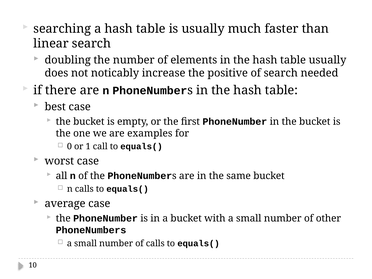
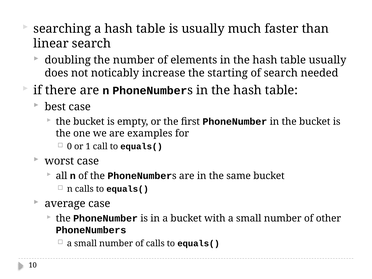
positive: positive -> starting
